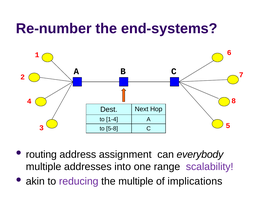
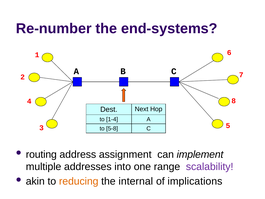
everybody: everybody -> implement
reducing colour: purple -> orange
the multiple: multiple -> internal
